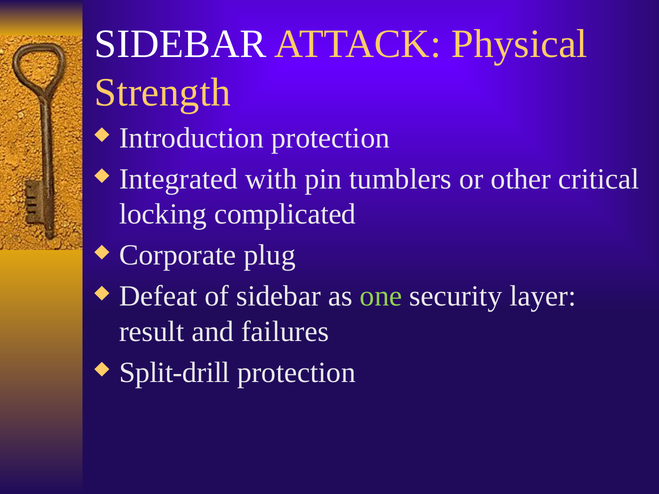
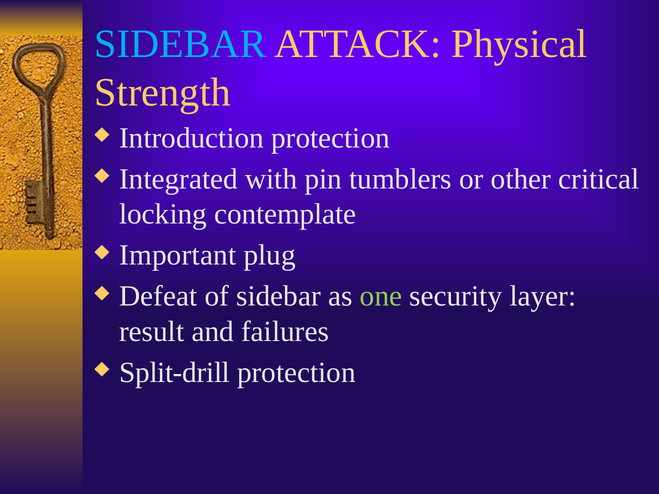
SIDEBAR at (181, 44) colour: white -> light blue
complicated: complicated -> contemplate
Corporate: Corporate -> Important
